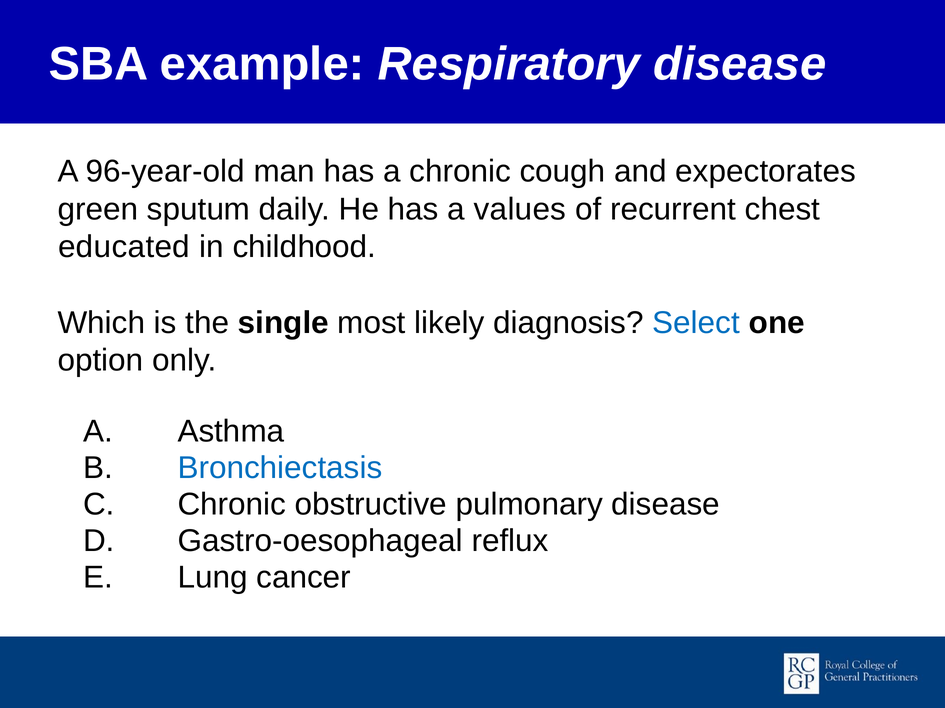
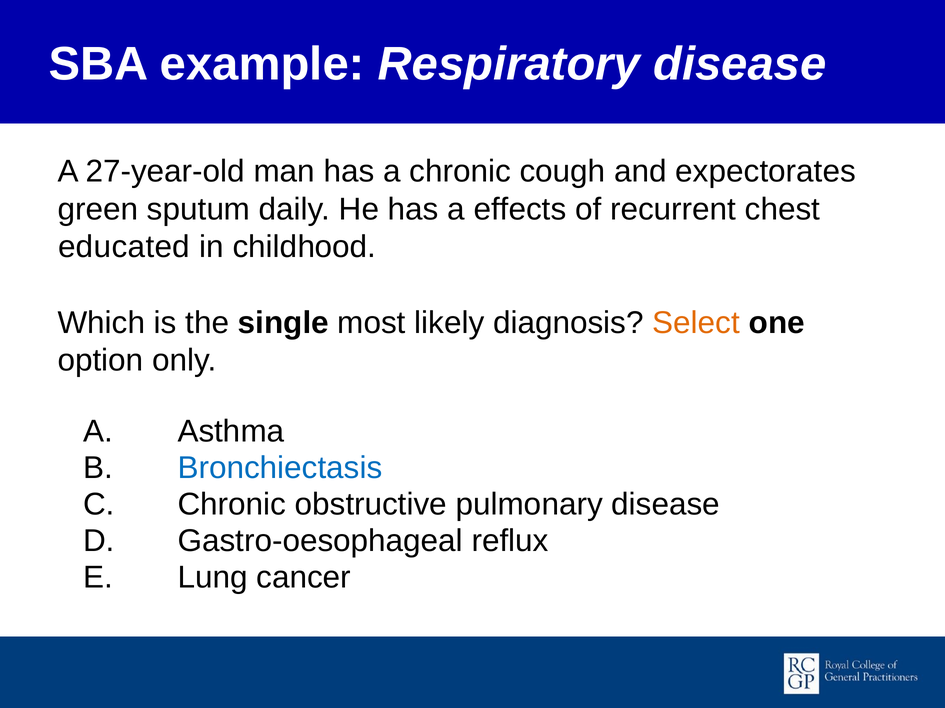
96-year-old: 96-year-old -> 27-year-old
values: values -> effects
Select colour: blue -> orange
